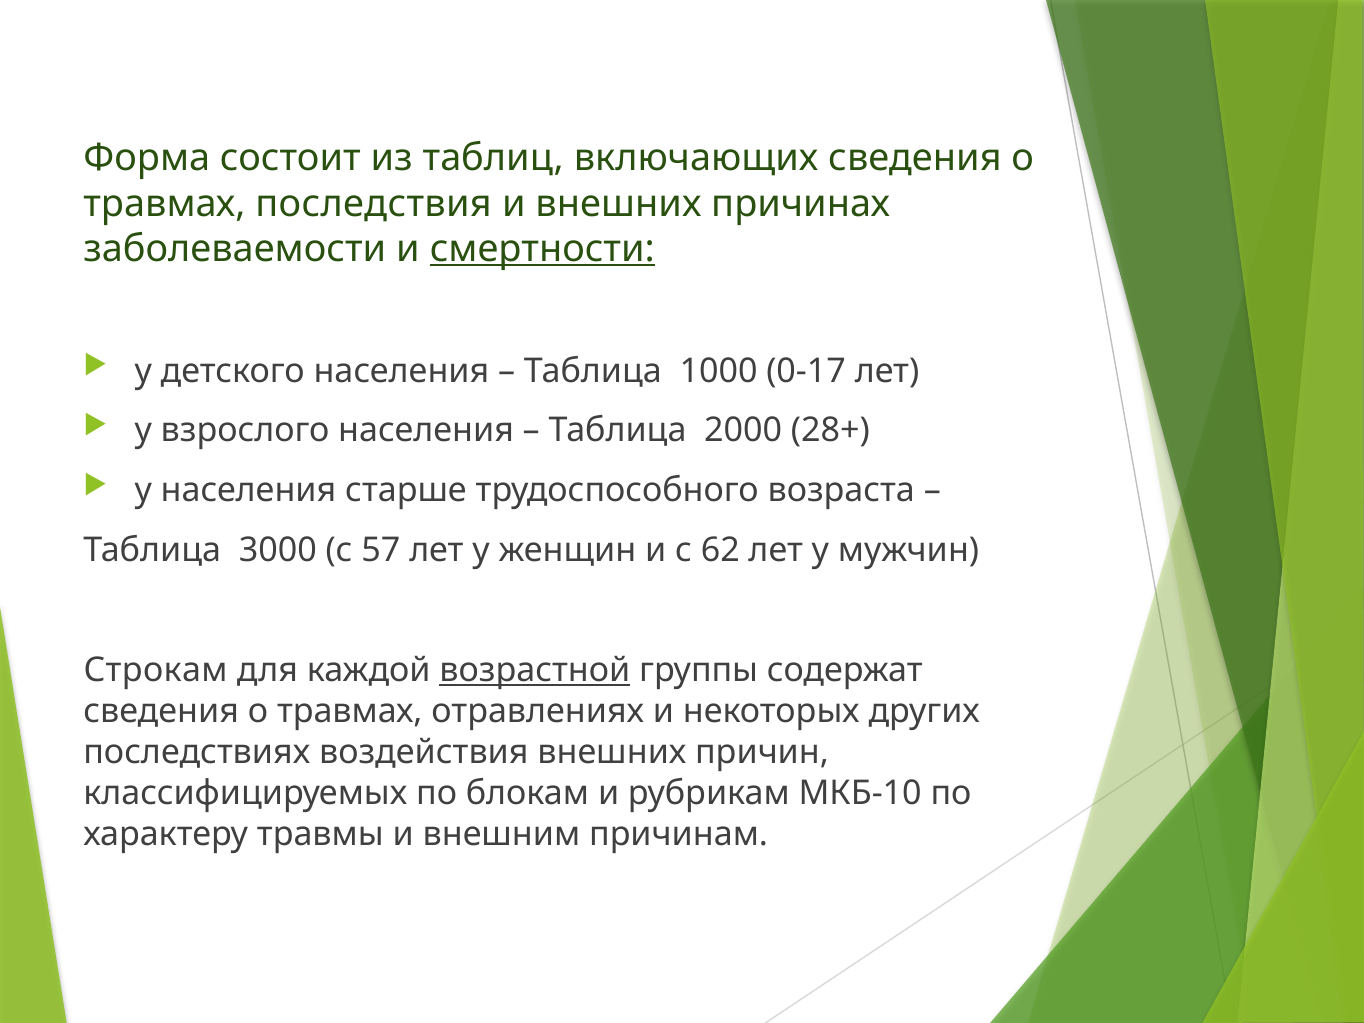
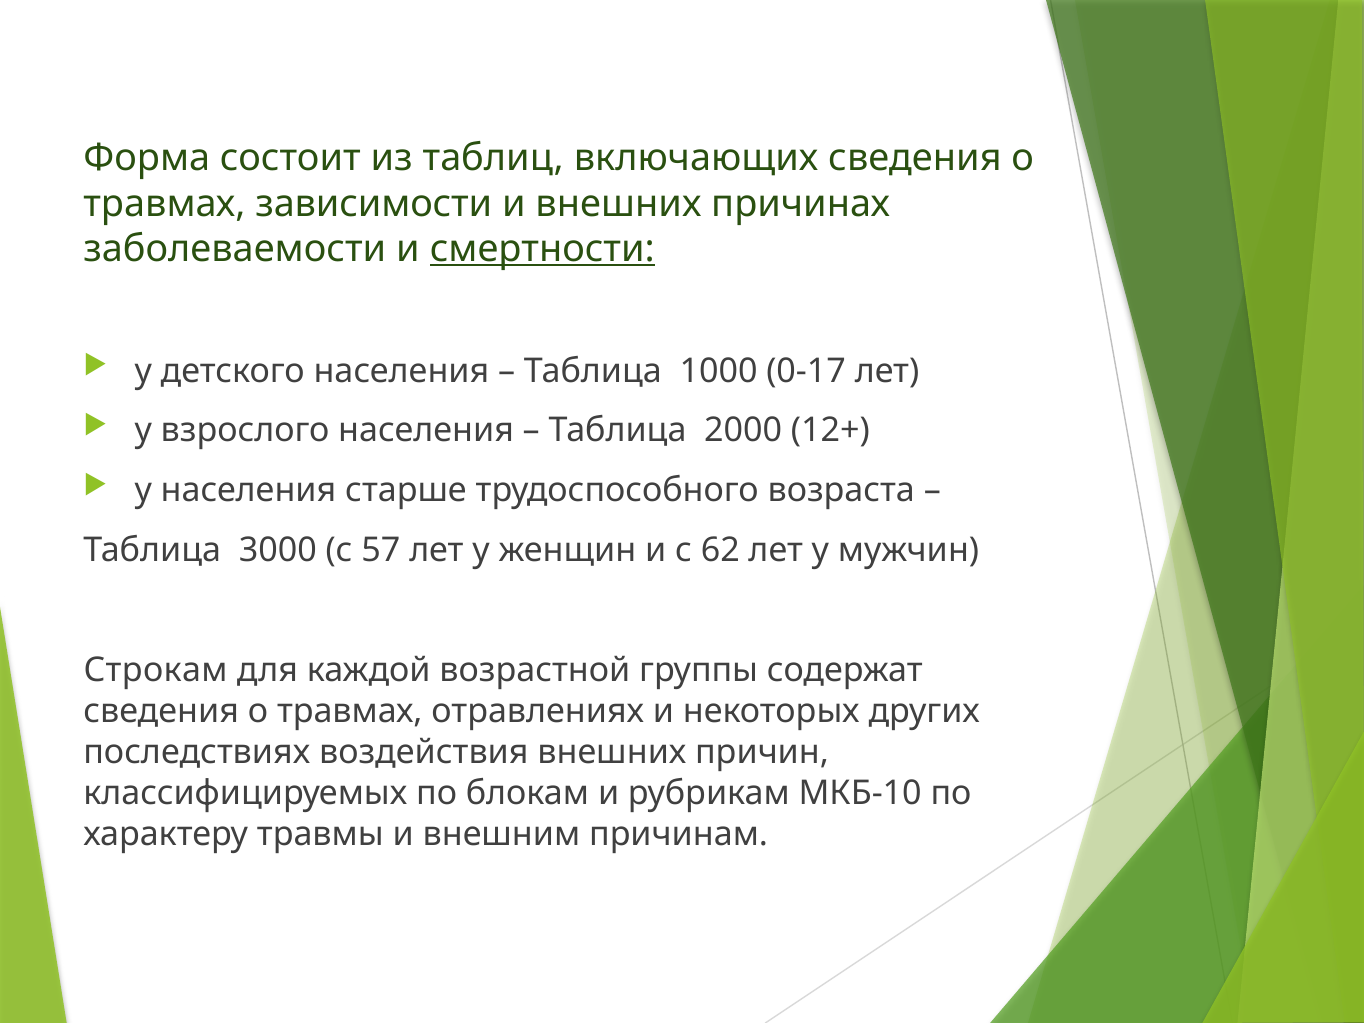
последствия: последствия -> зависимости
28+: 28+ -> 12+
возрастной underline: present -> none
